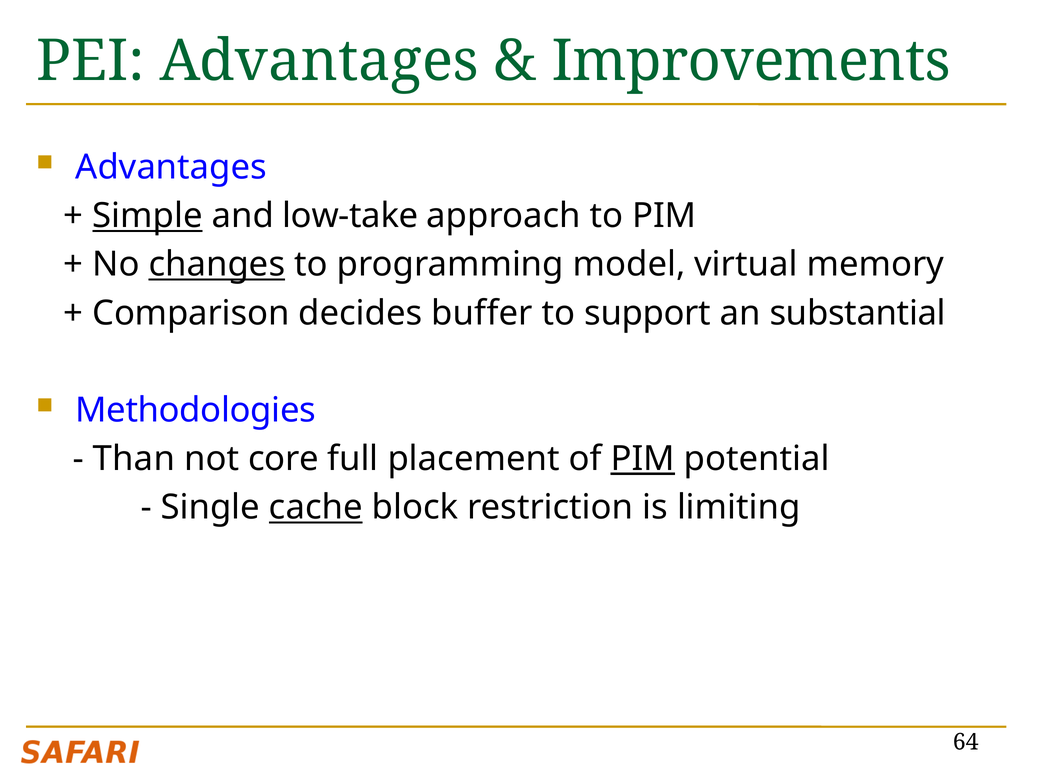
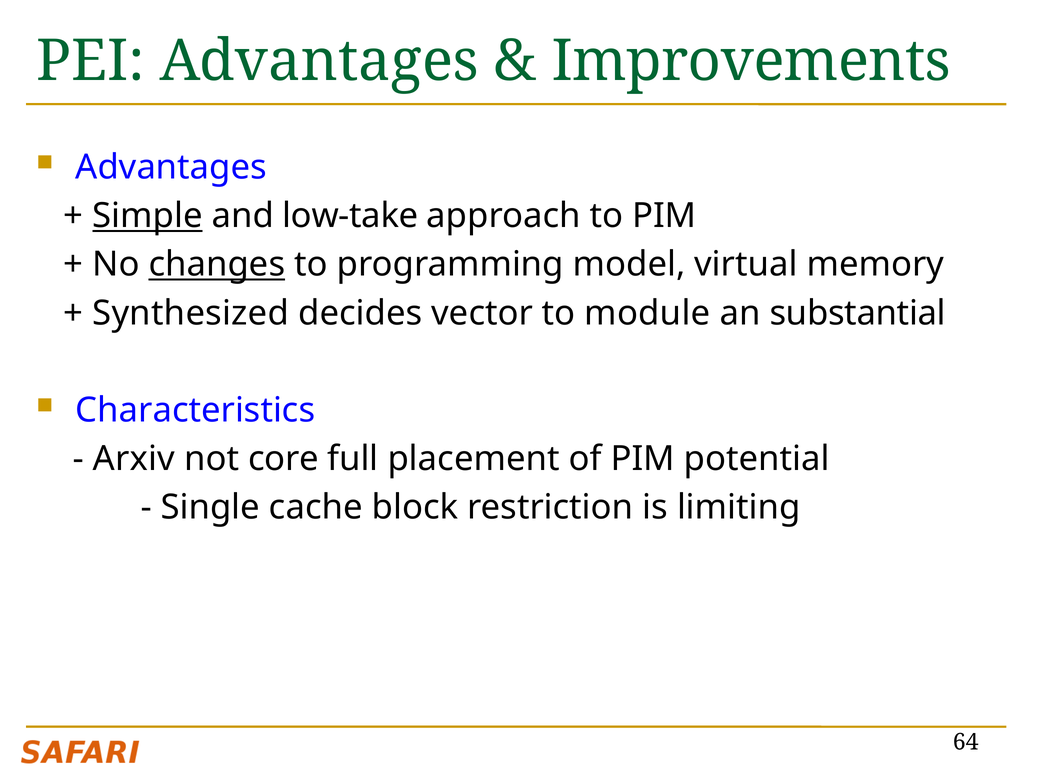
Comparison: Comparison -> Synthesized
buffer: buffer -> vector
support: support -> module
Methodologies: Methodologies -> Characteristics
Than: Than -> Arxiv
PIM at (643, 459) underline: present -> none
cache underline: present -> none
